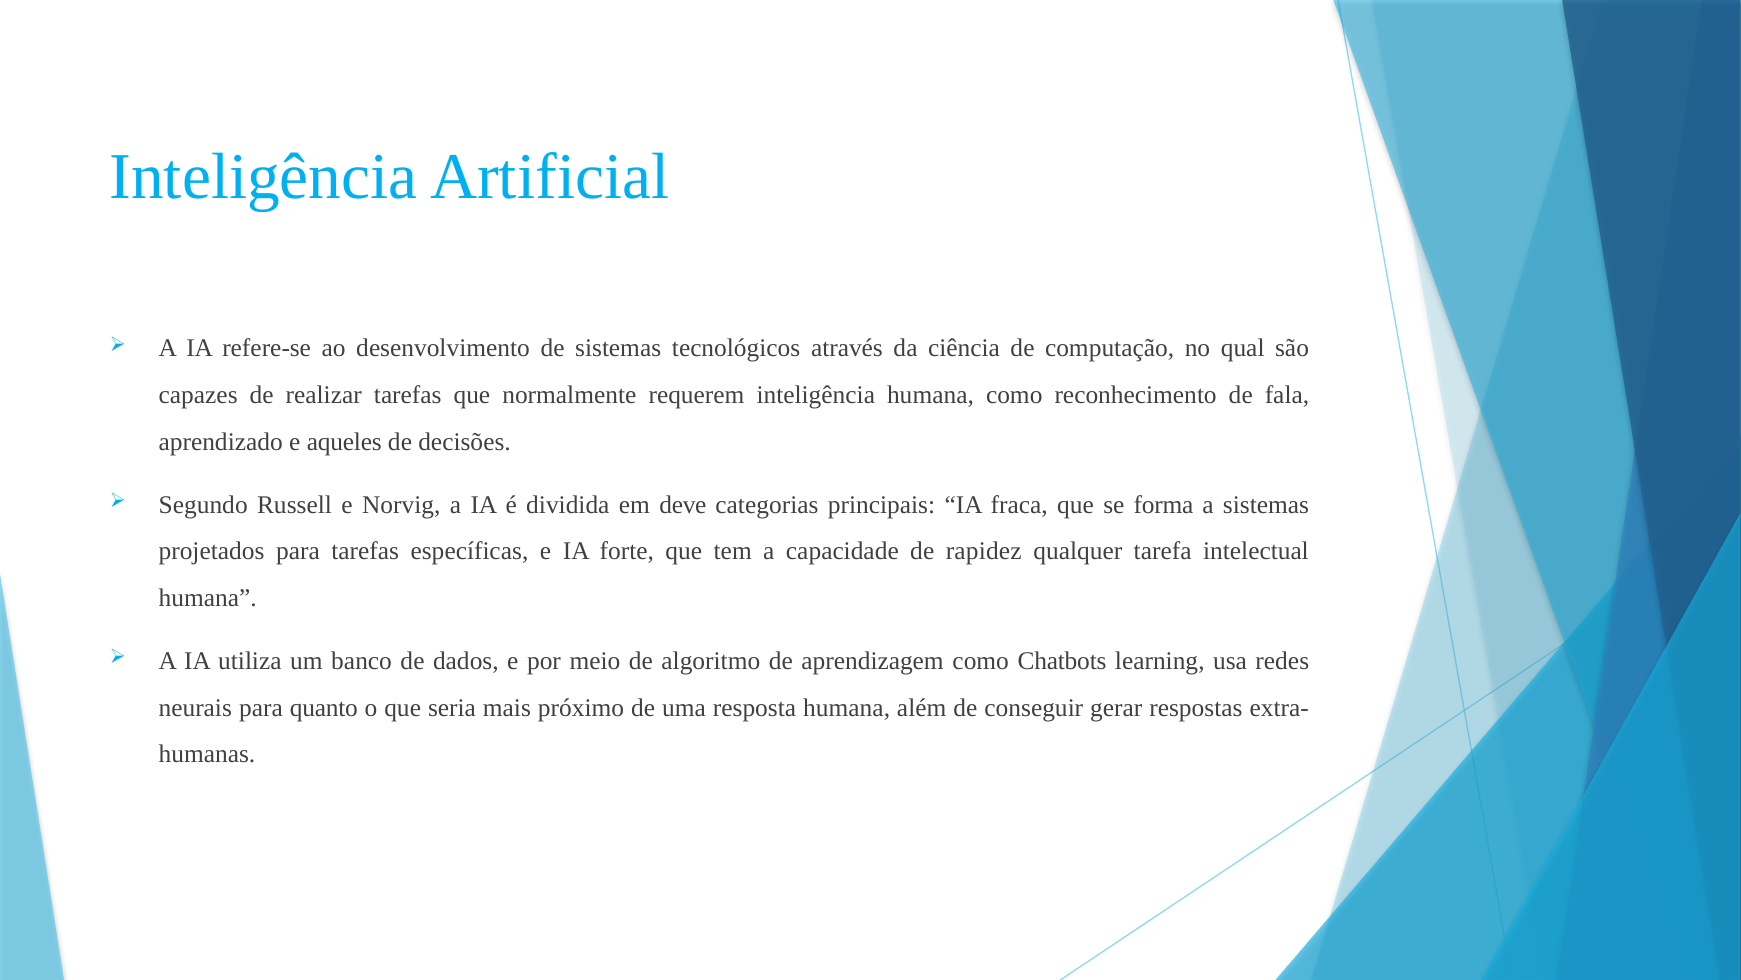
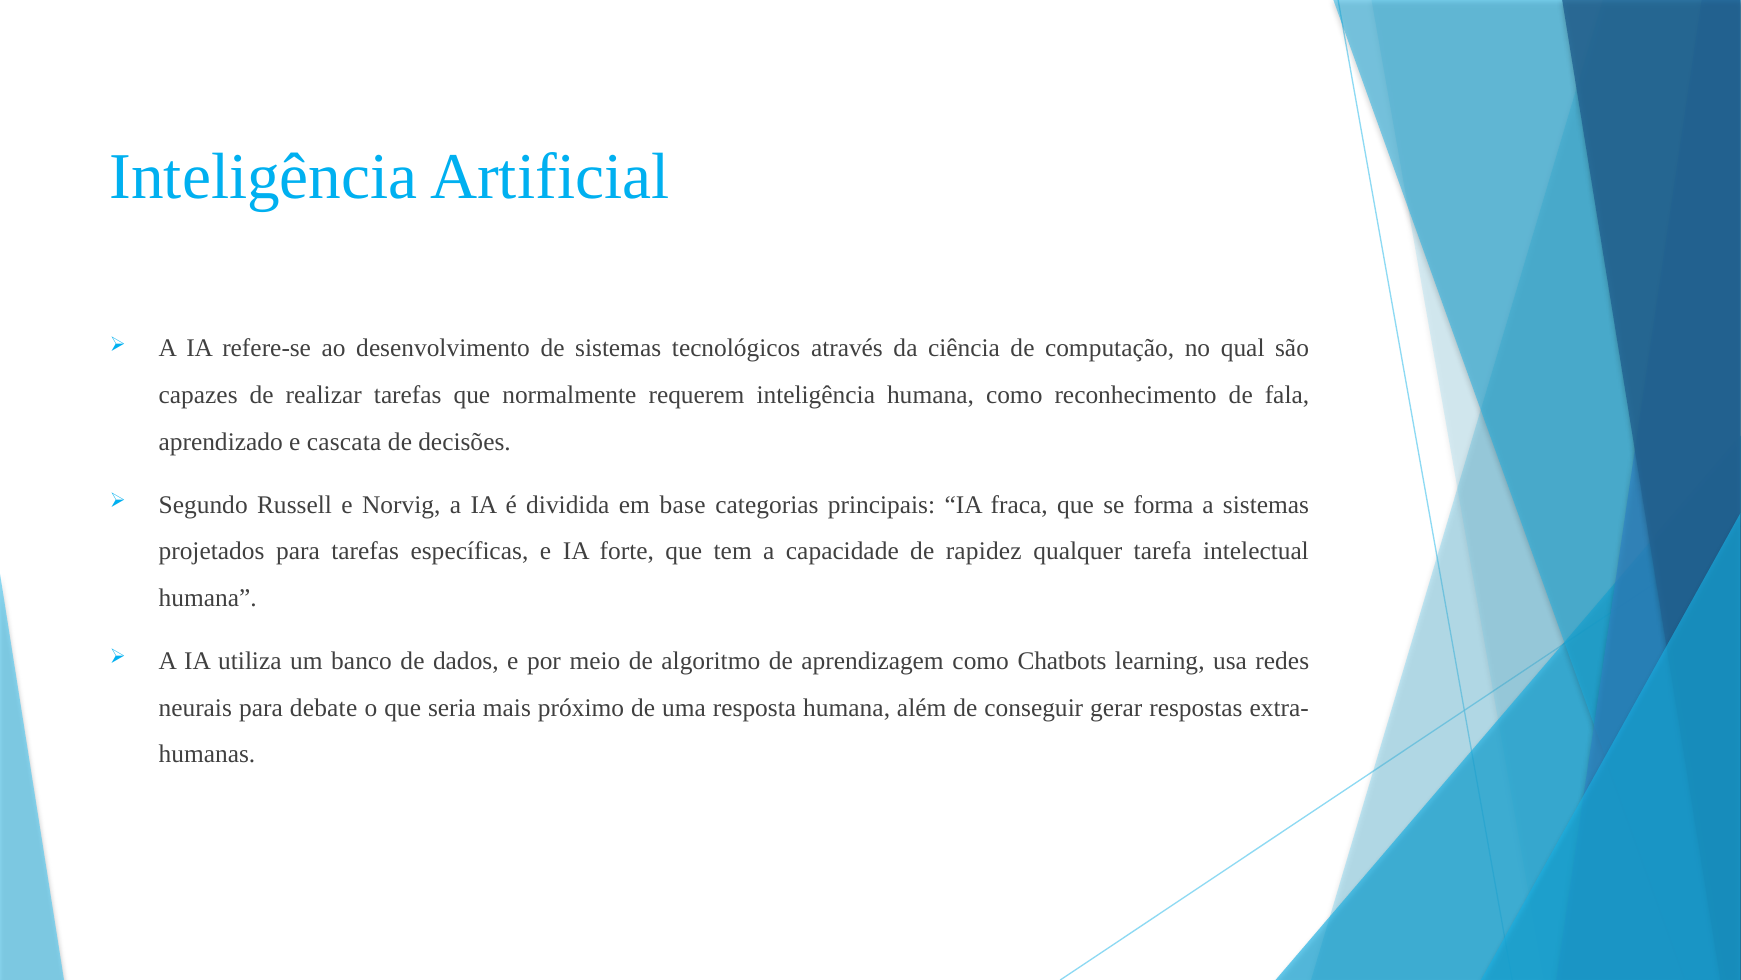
aqueles: aqueles -> cascata
deve: deve -> base
quanto: quanto -> debate
